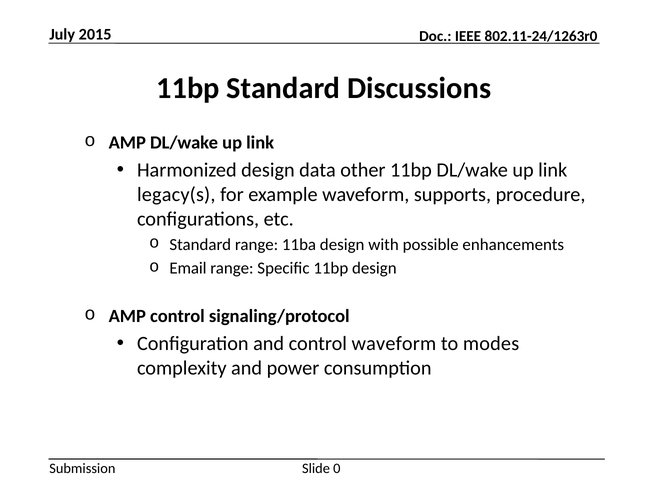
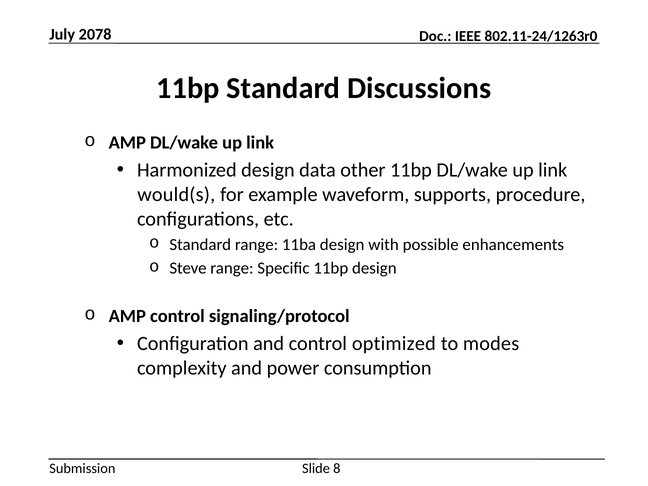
2015: 2015 -> 2078
legacy(s: legacy(s -> would(s
Email: Email -> Steve
control waveform: waveform -> optimized
0: 0 -> 8
